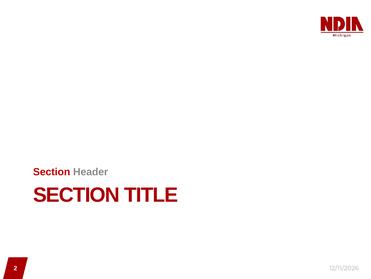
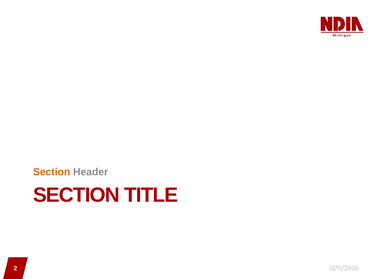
Section at (52, 171) colour: red -> orange
